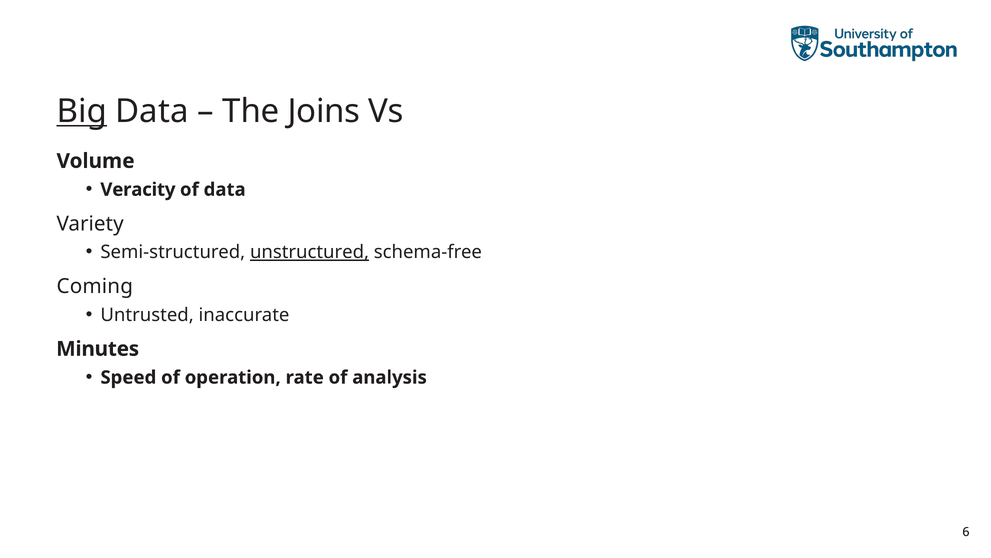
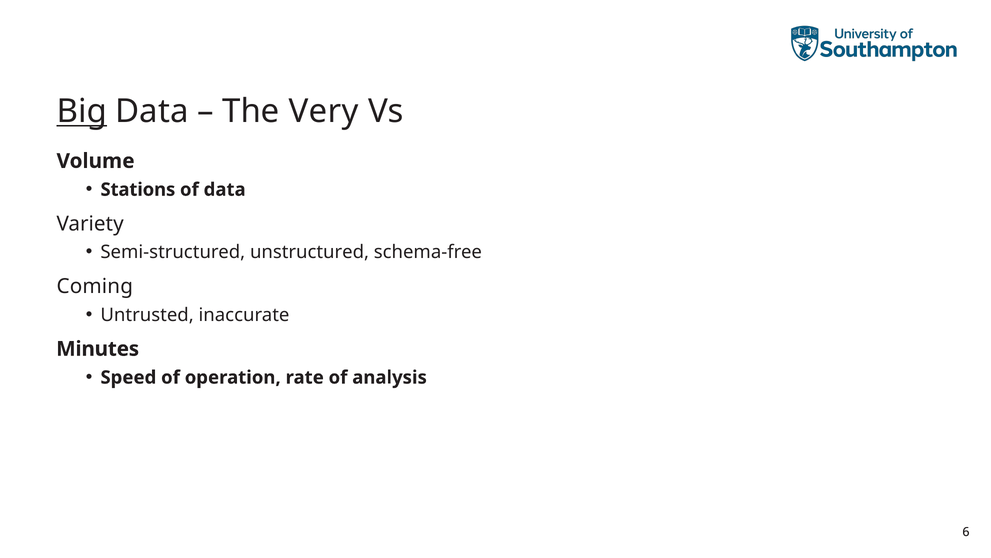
Joins: Joins -> Very
Veracity: Veracity -> Stations
unstructured underline: present -> none
